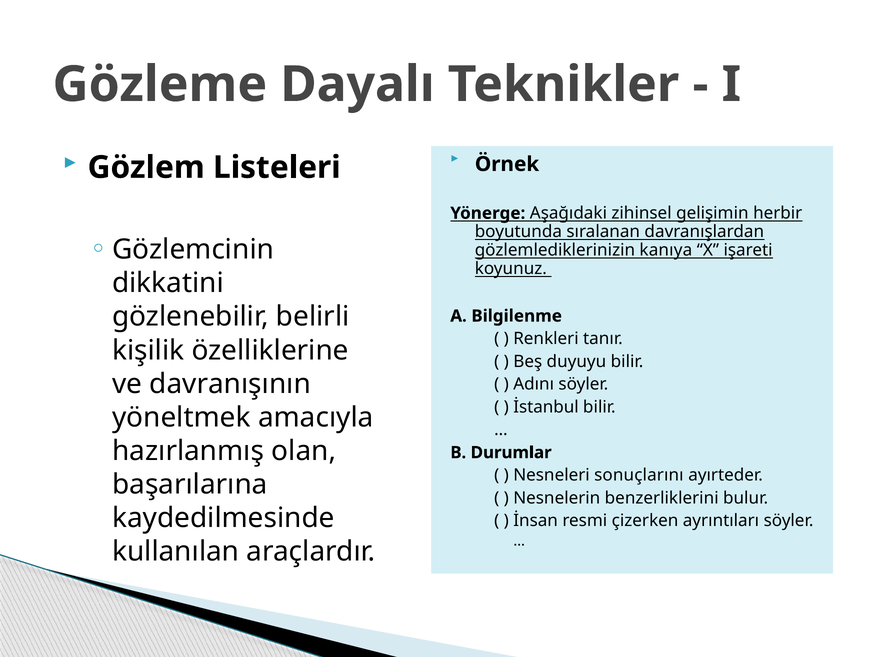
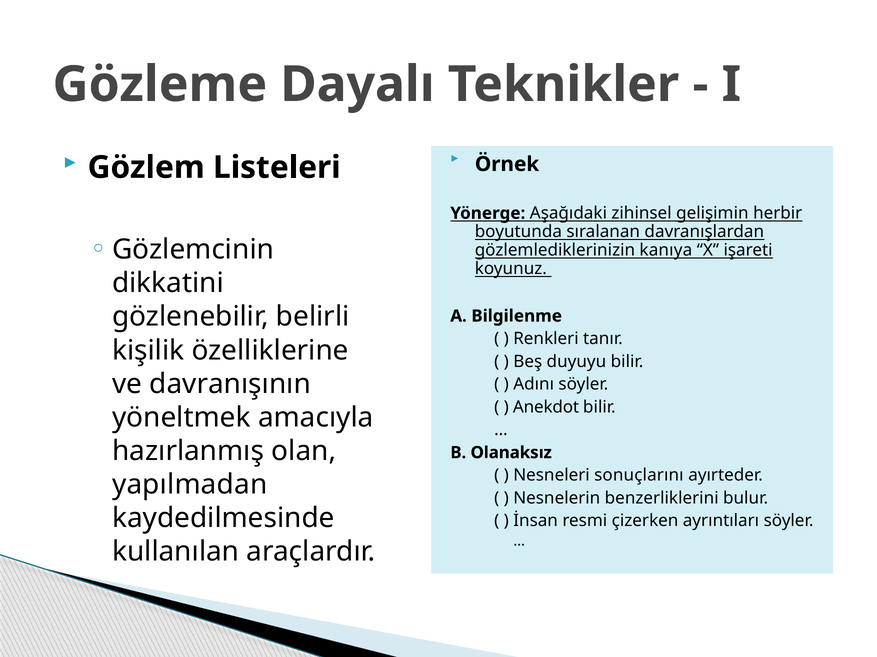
İstanbul: İstanbul -> Anekdot
Durumlar: Durumlar -> Olanaksız
başarılarına: başarılarına -> yapılmadan
